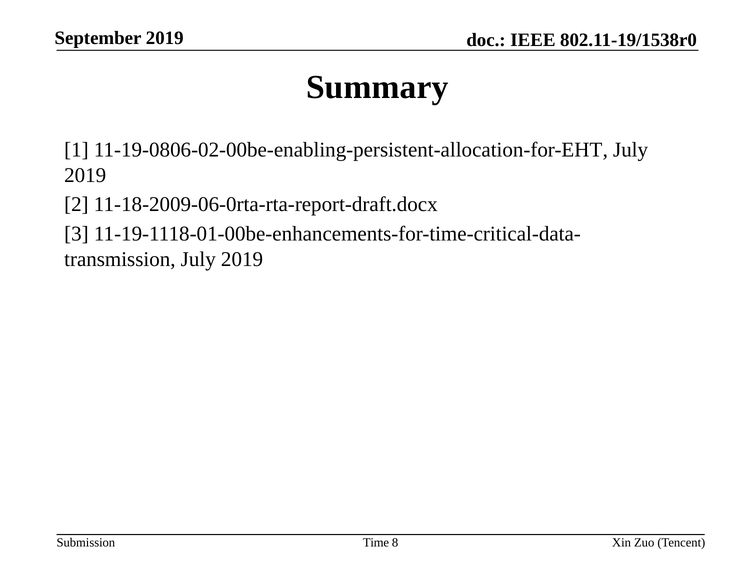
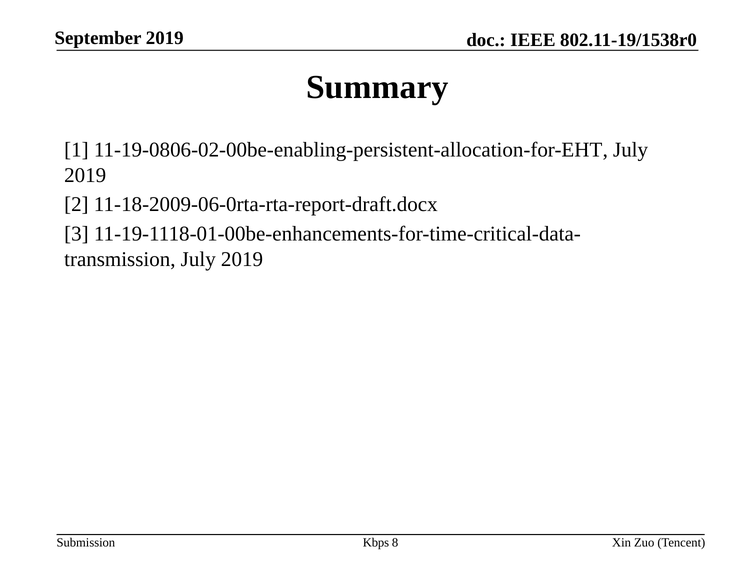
Time: Time -> Kbps
